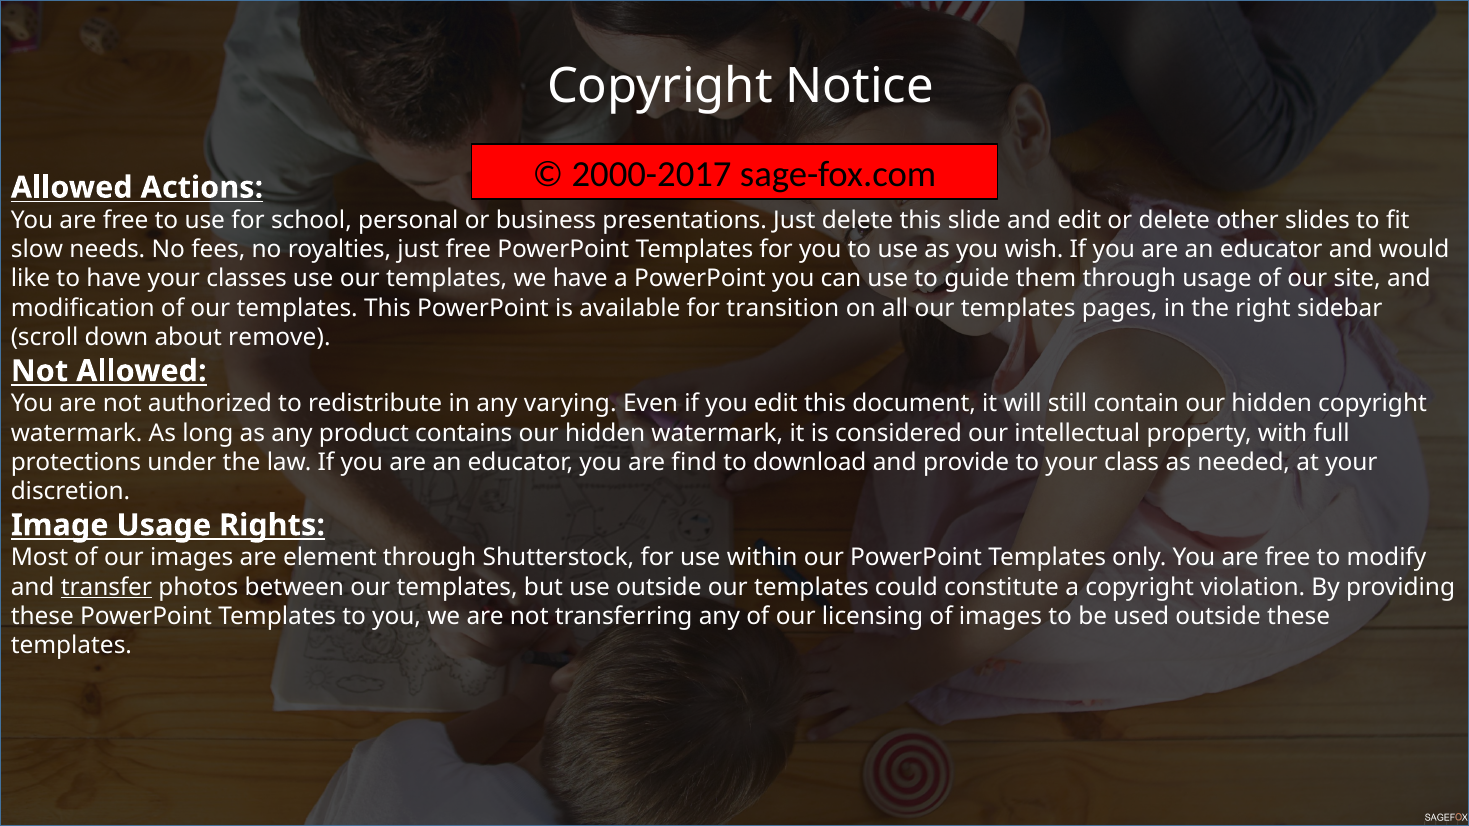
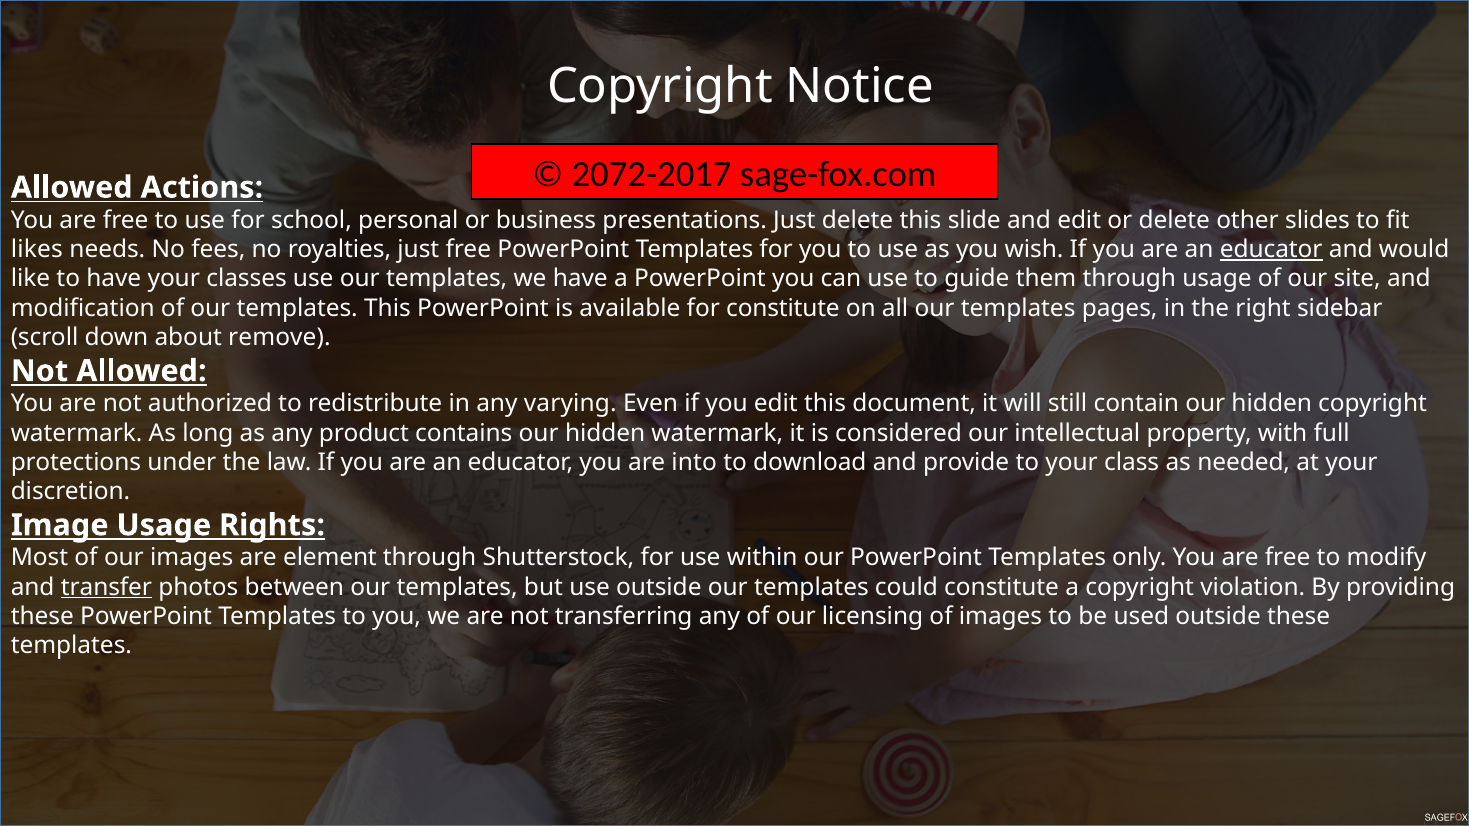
2000-2017: 2000-2017 -> 2072-2017
slow: slow -> likes
educator at (1271, 250) underline: none -> present
for transition: transition -> constitute
find: find -> into
